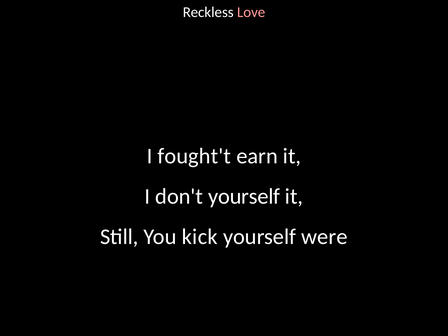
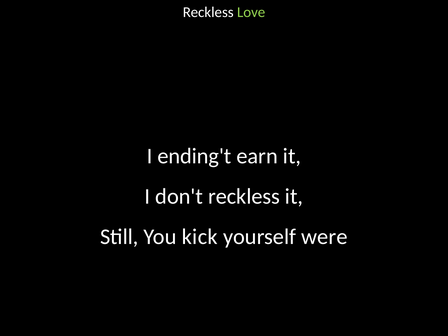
Love colour: pink -> light green
fought't: fought't -> ending't
don't yourself: yourself -> reckless
